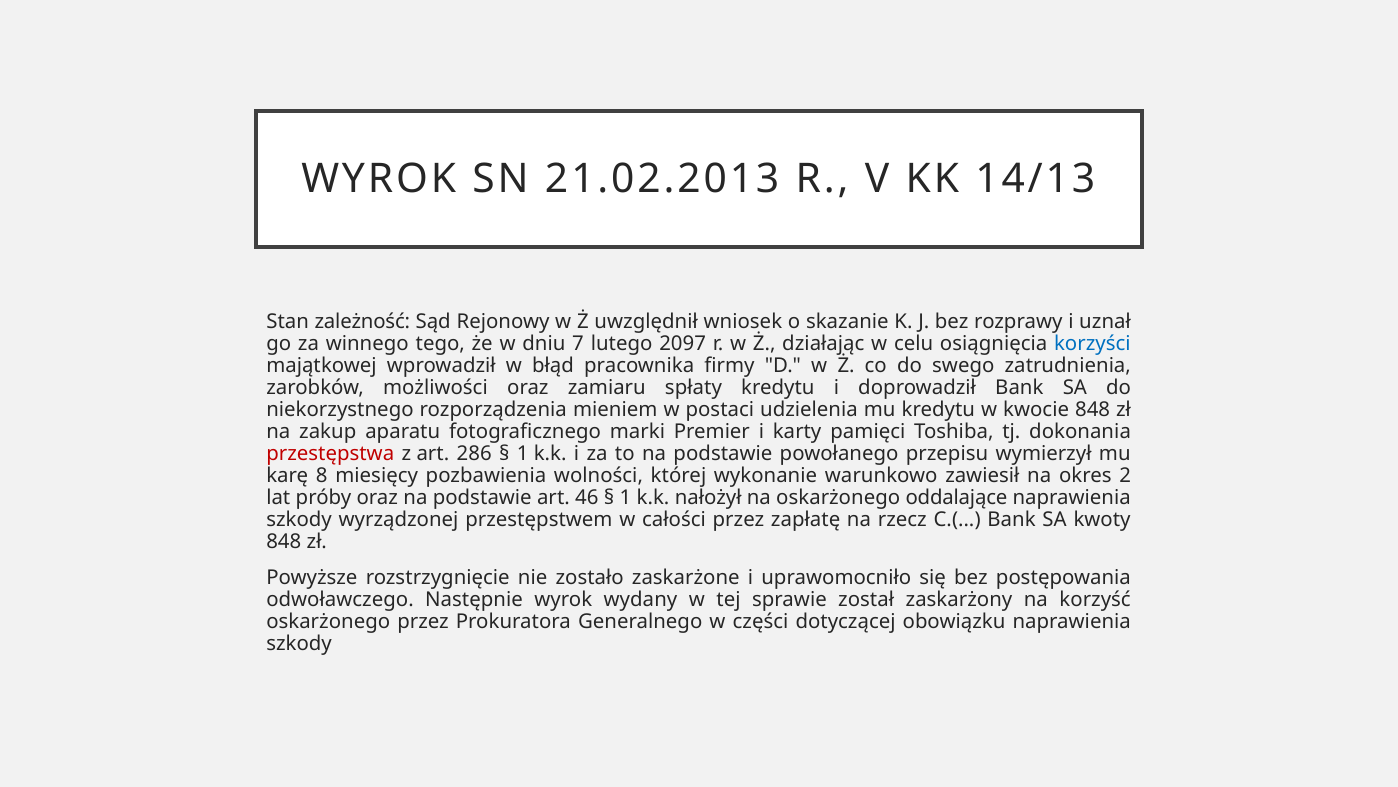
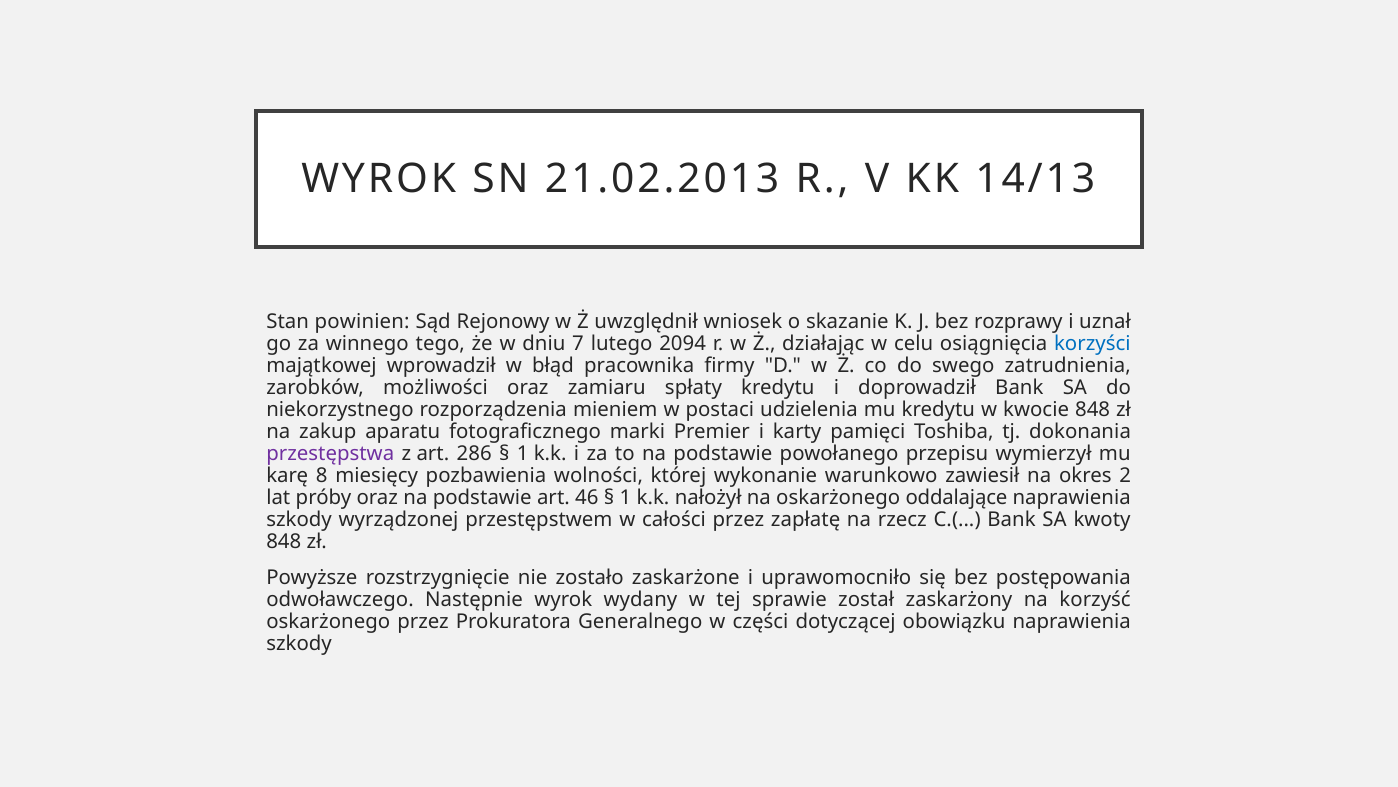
zależność: zależność -> powinien
2097: 2097 -> 2094
przestępstwa colour: red -> purple
